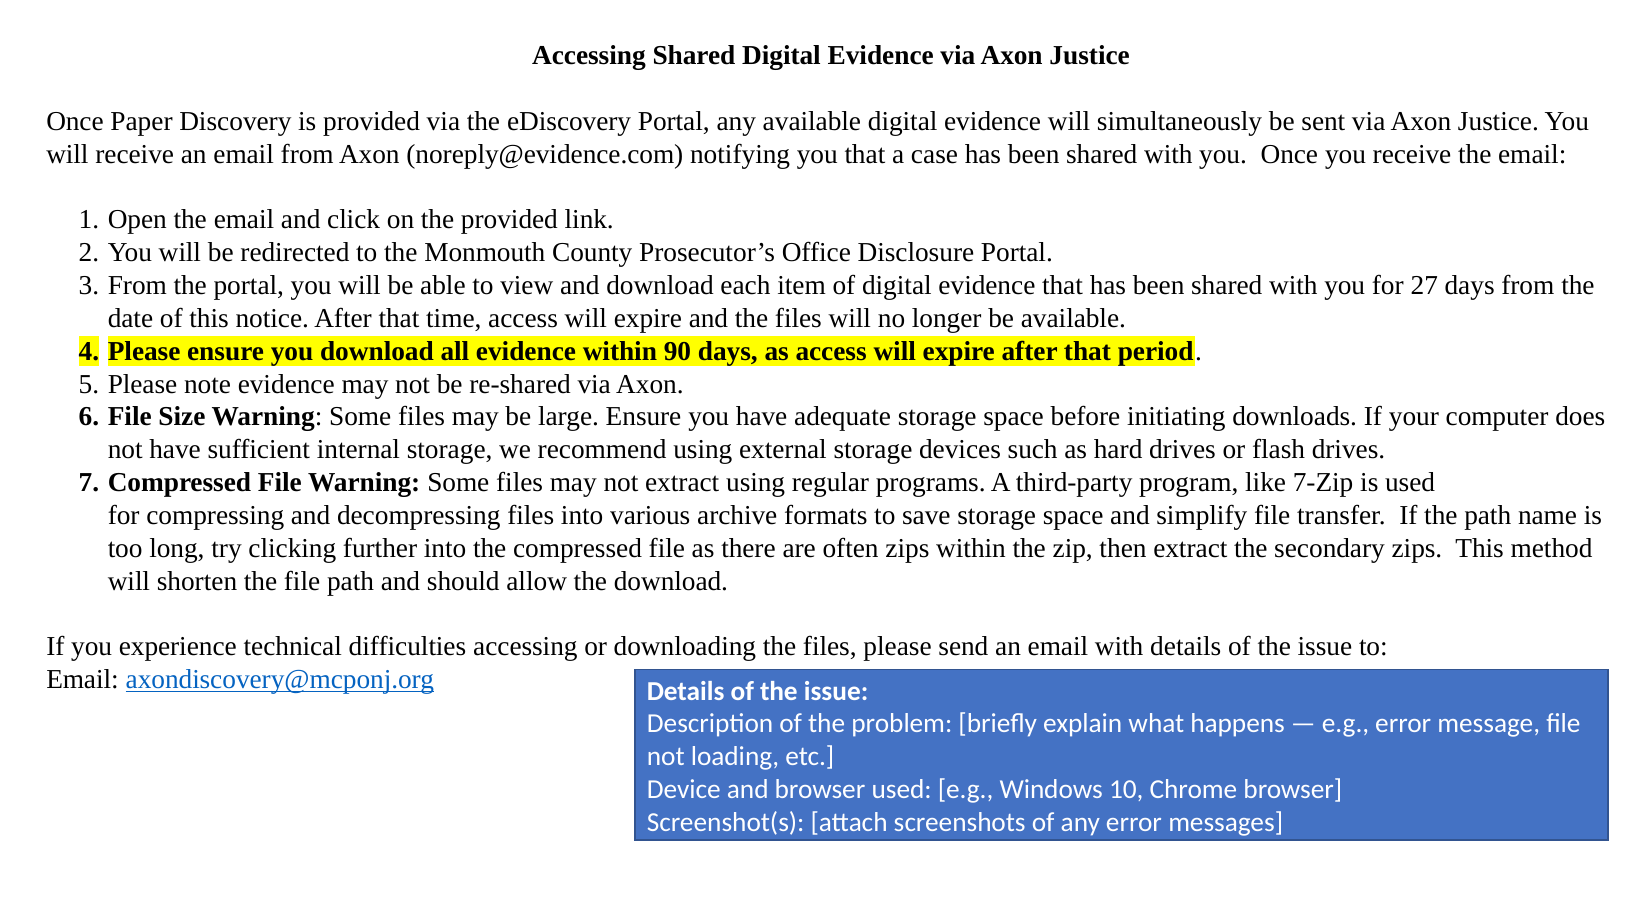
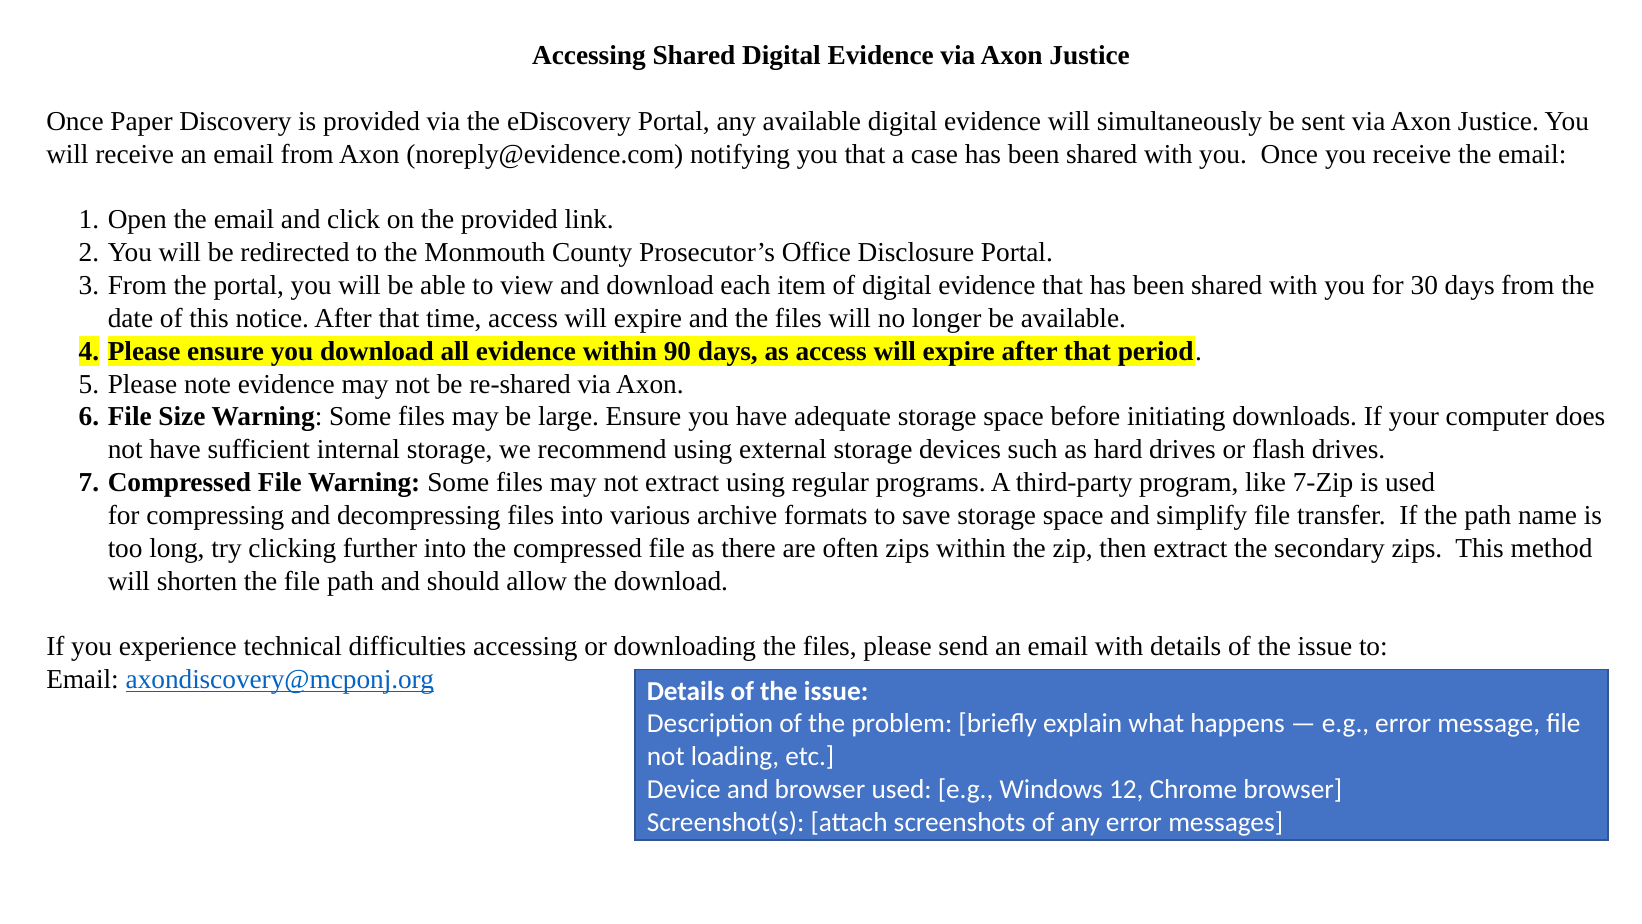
27: 27 -> 30
10: 10 -> 12
